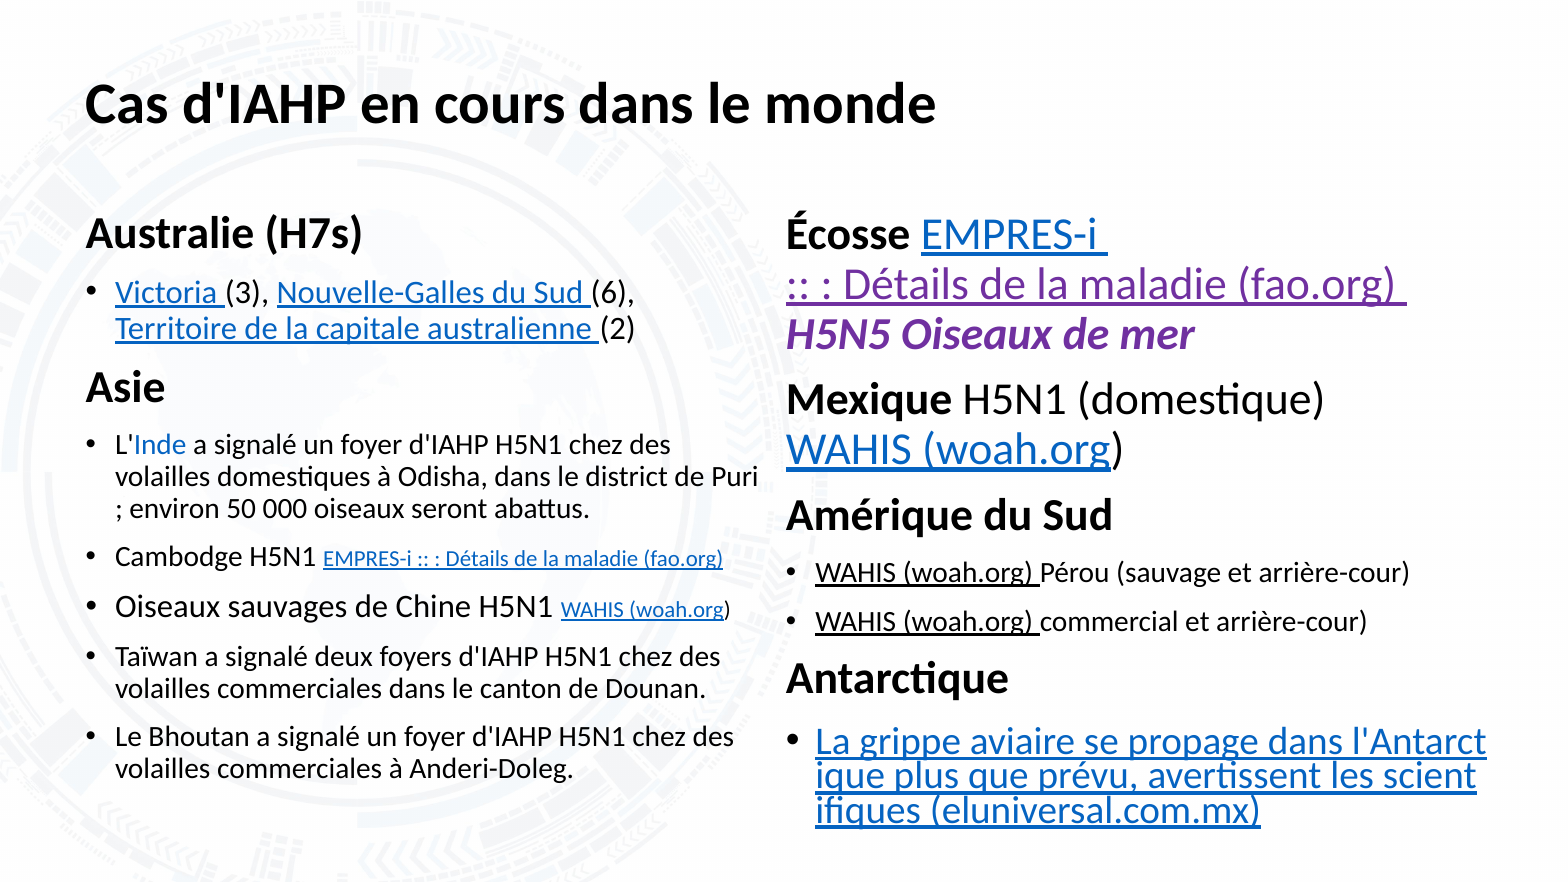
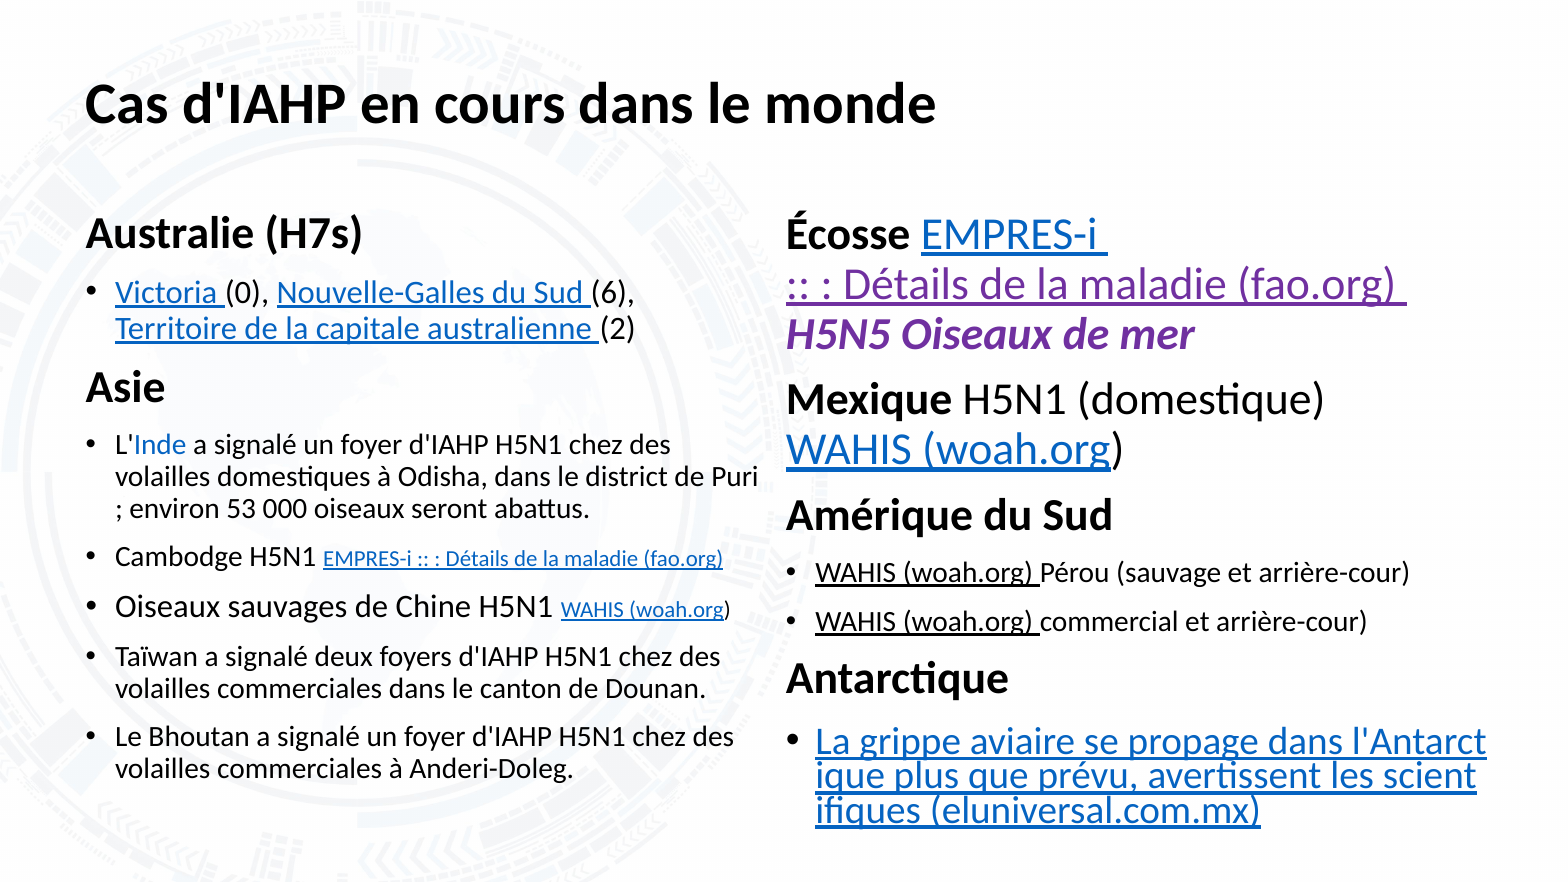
3: 3 -> 0
50: 50 -> 53
